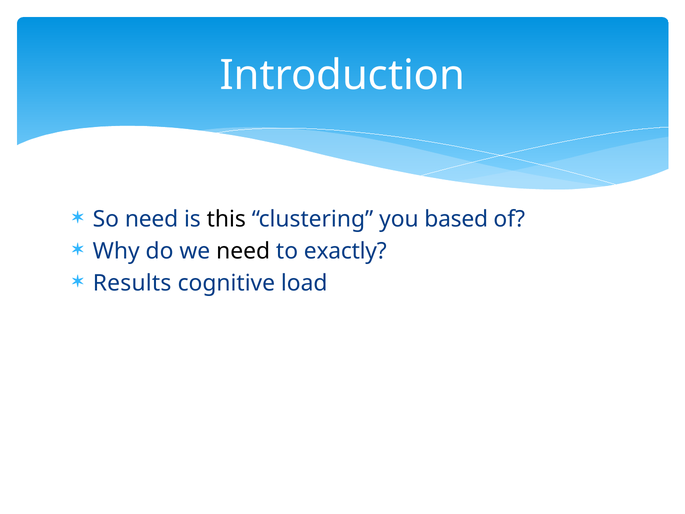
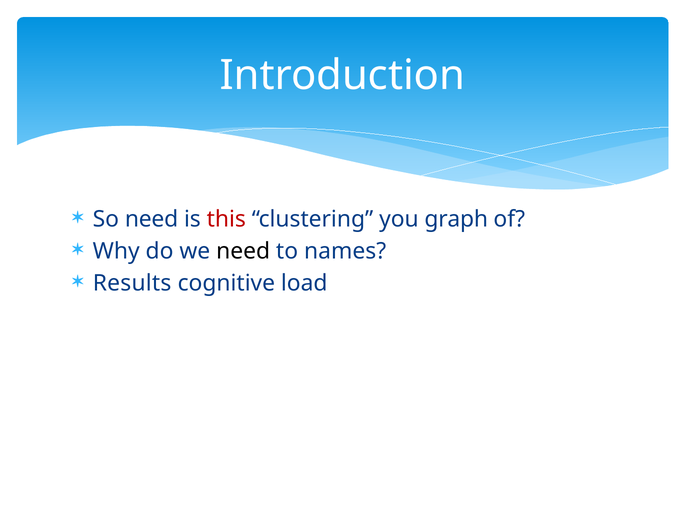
this colour: black -> red
based: based -> graph
exactly: exactly -> names
